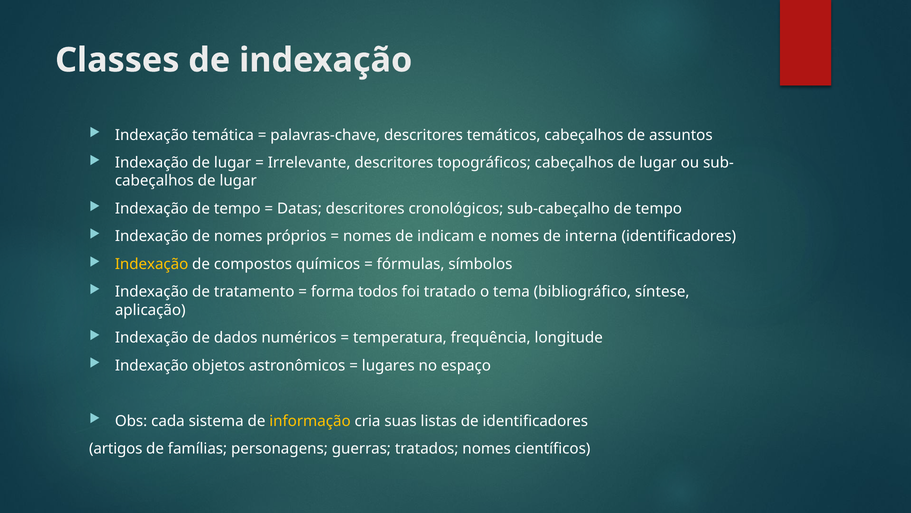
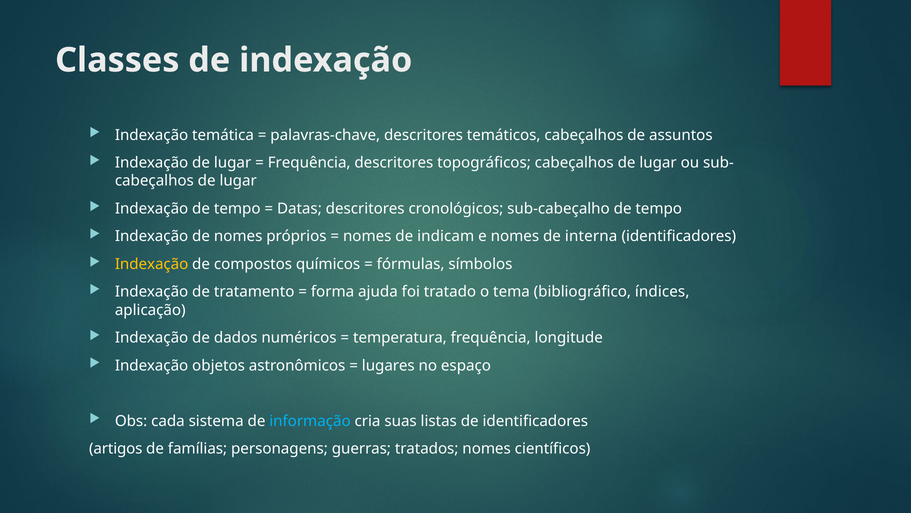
Irrelevante at (309, 163): Irrelevante -> Frequência
todos: todos -> ajuda
síntese: síntese -> índices
informação colour: yellow -> light blue
